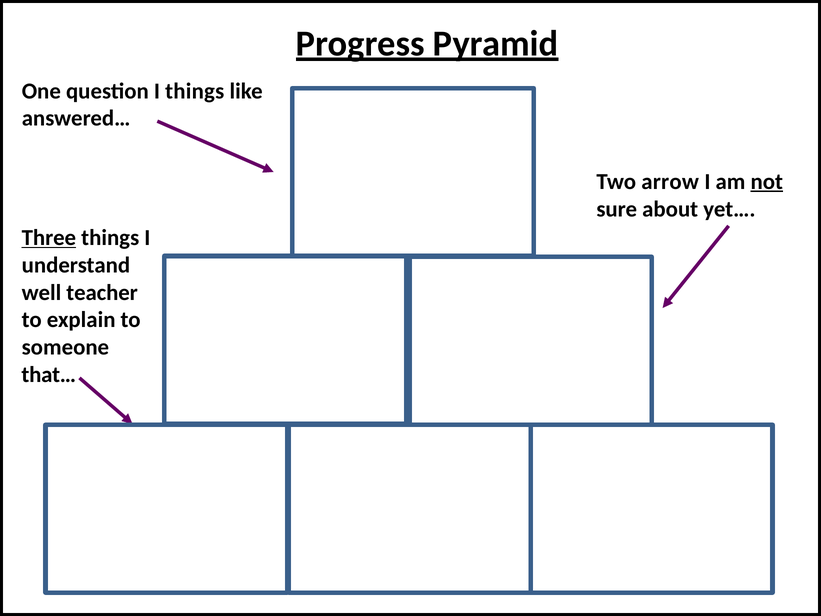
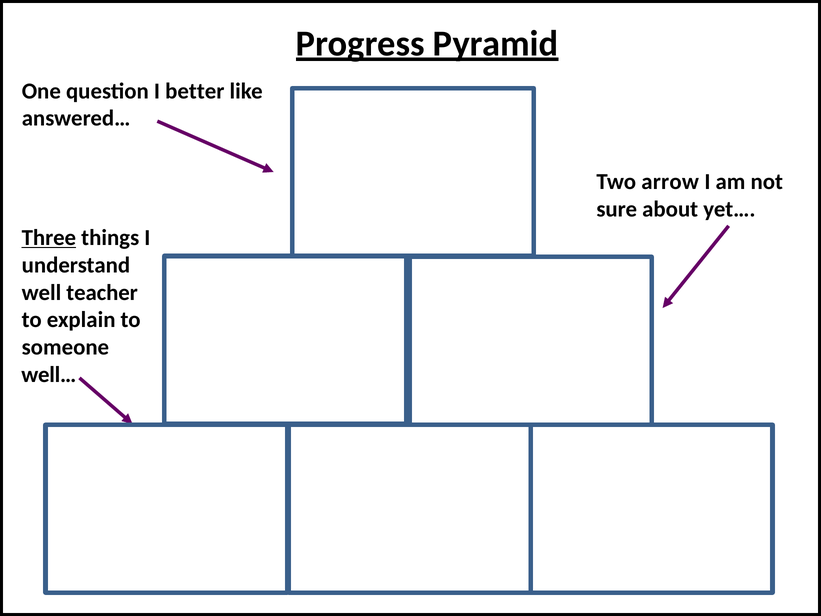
I things: things -> better
not underline: present -> none
that…: that… -> well…
